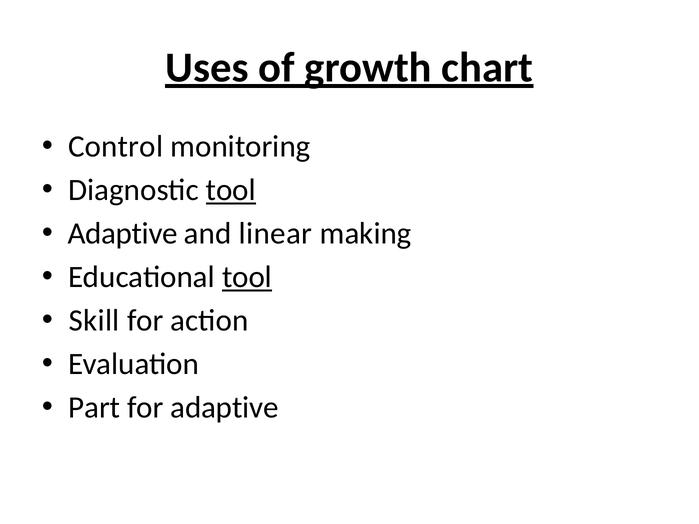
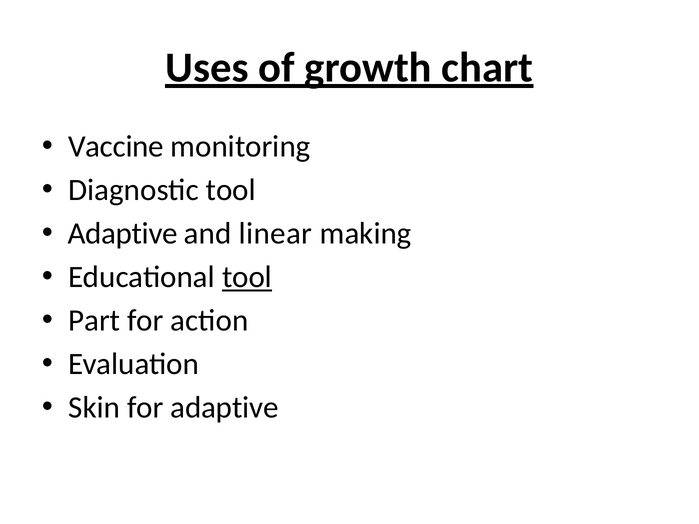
Control: Control -> Vaccine
tool at (231, 190) underline: present -> none
Skill: Skill -> Part
Part: Part -> Skin
